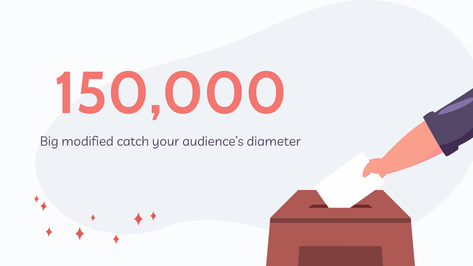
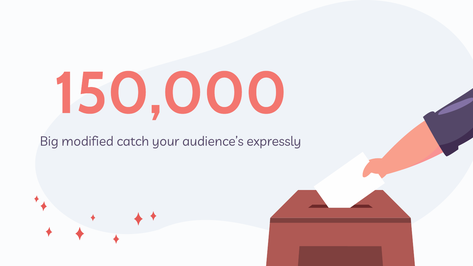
diameter: diameter -> expressly
